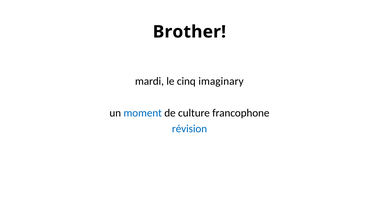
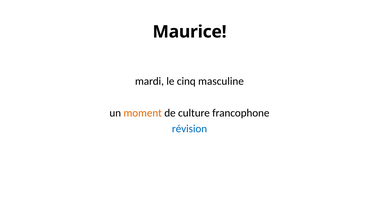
Brother: Brother -> Maurice
imaginary: imaginary -> masculine
moment colour: blue -> orange
